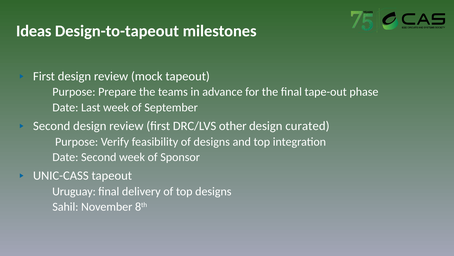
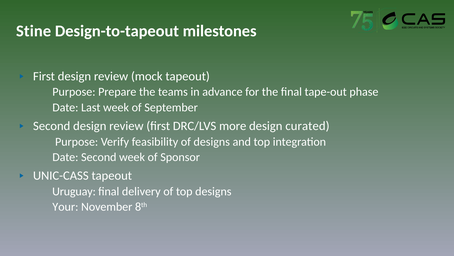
Ideas: Ideas -> Stine
other: other -> more
Sahil: Sahil -> Your
